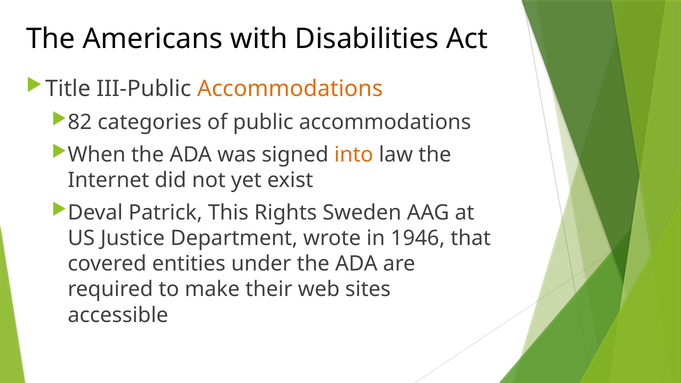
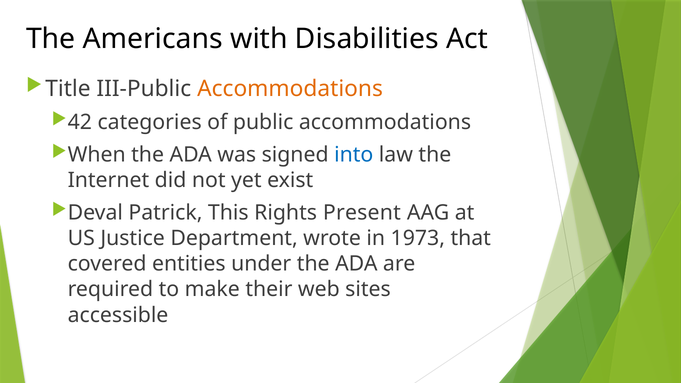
82: 82 -> 42
into colour: orange -> blue
Sweden: Sweden -> Present
1946: 1946 -> 1973
